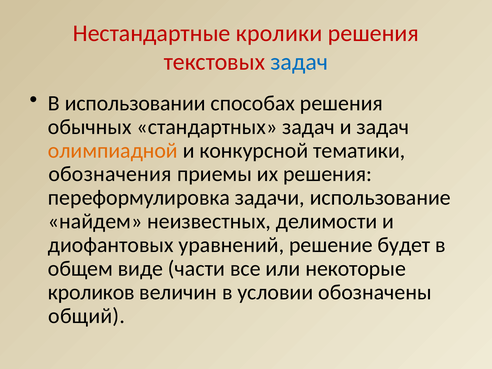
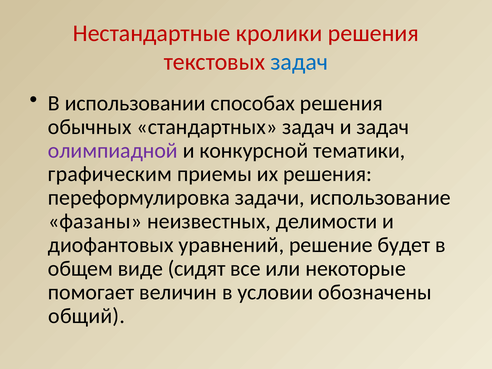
олимпиадной colour: orange -> purple
обозначения: обозначения -> графическим
найдем: найдем -> фазаны
части: части -> сидят
кроликов: кроликов -> помогает
